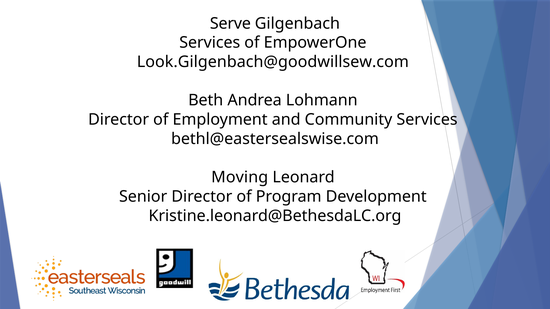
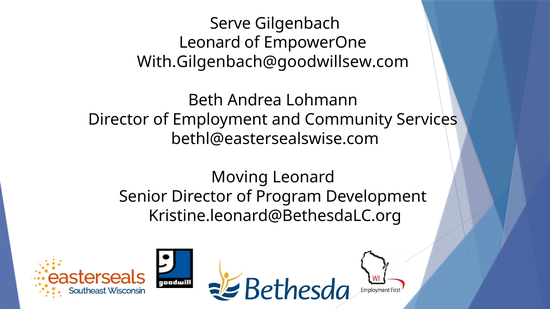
Services at (210, 43): Services -> Leonard
Look.Gilgenbach@goodwillsew.com: Look.Gilgenbach@goodwillsew.com -> With.Gilgenbach@goodwillsew.com
